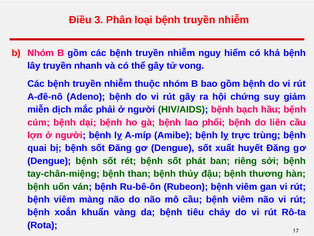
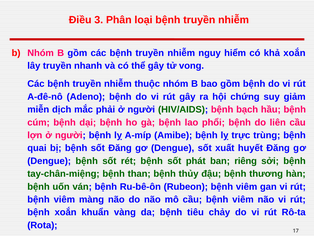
khả bệnh: bệnh -> xoắn
